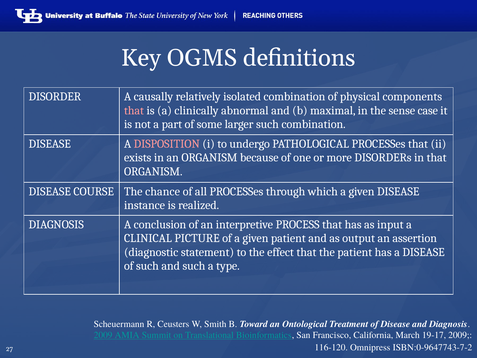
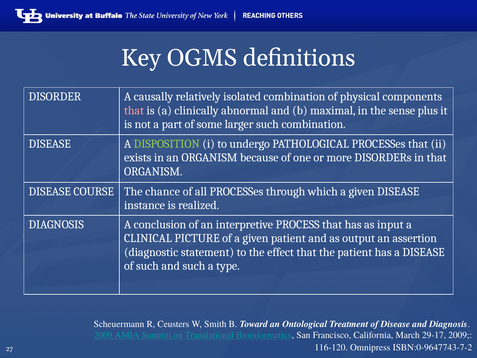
case: case -> plus
DISPOSITION colour: pink -> light green
19-17: 19-17 -> 29-17
